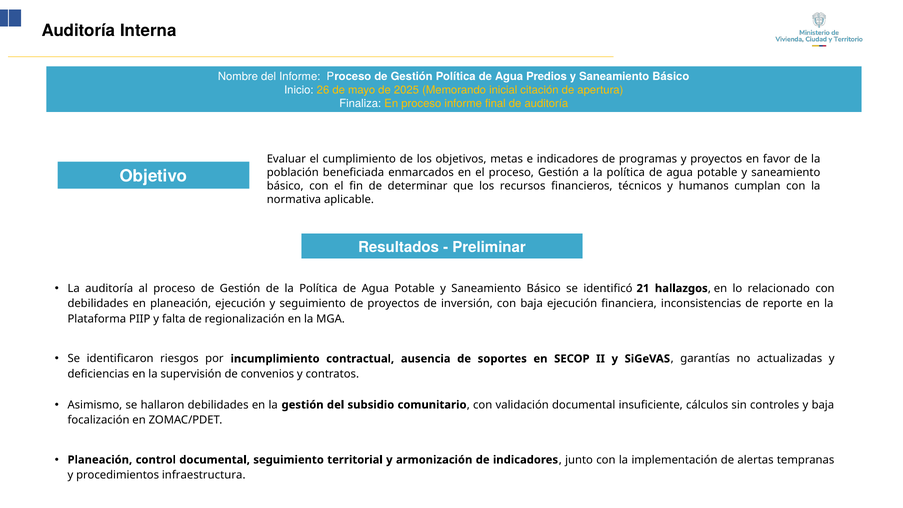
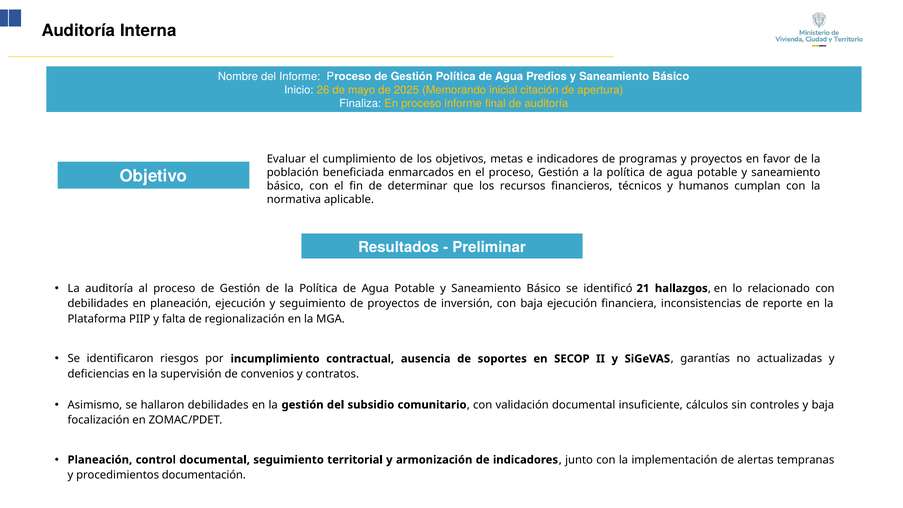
infraestructura: infraestructura -> documentación
